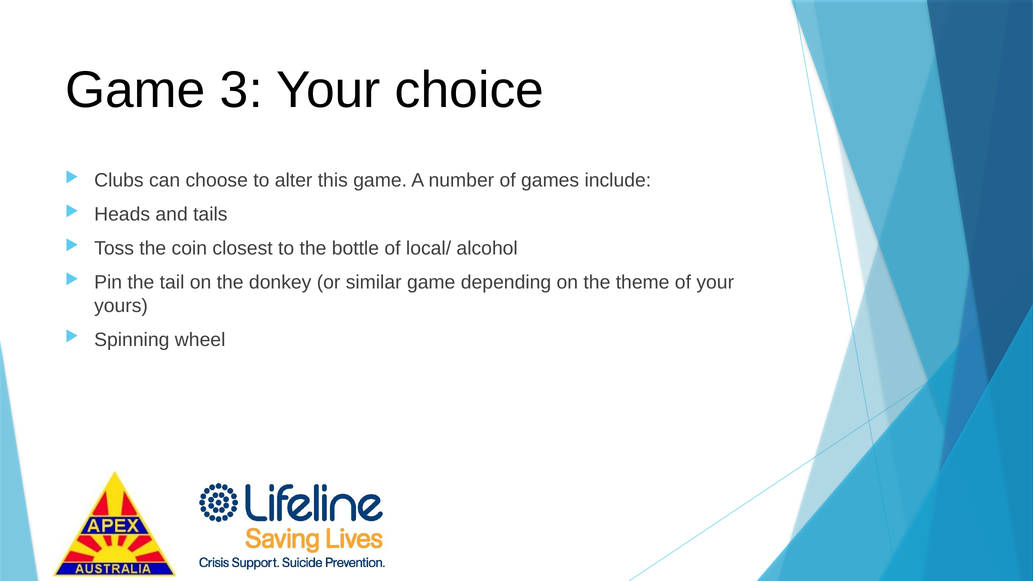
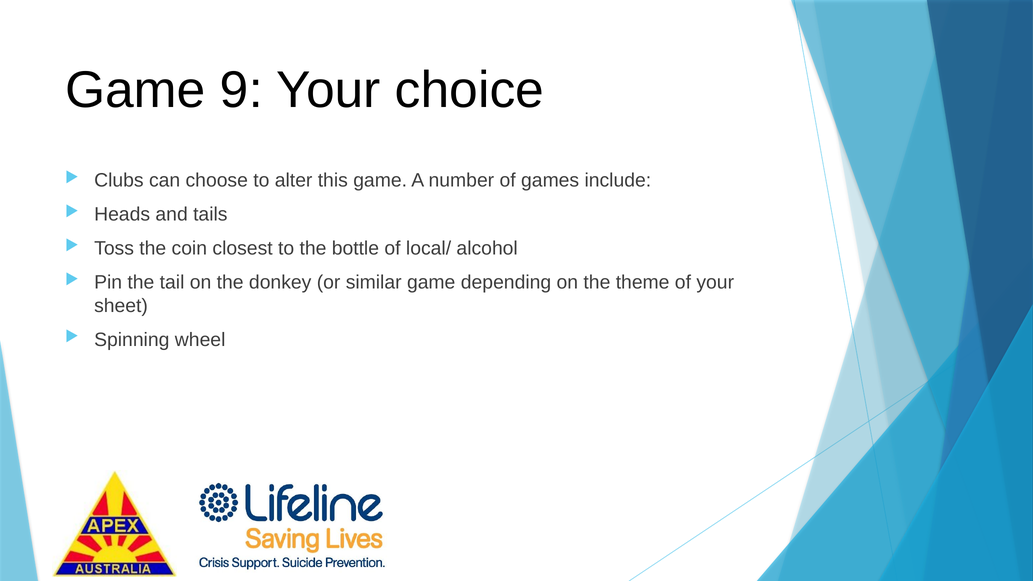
3: 3 -> 9
yours: yours -> sheet
